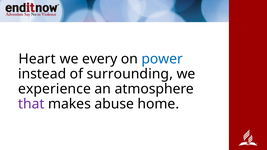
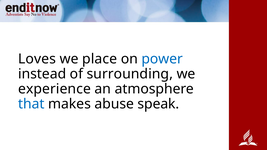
Heart: Heart -> Loves
every: every -> place
that colour: purple -> blue
home: home -> speak
